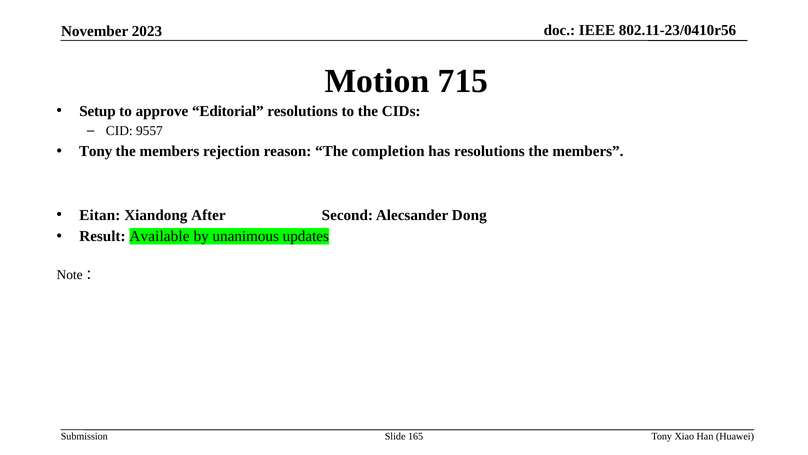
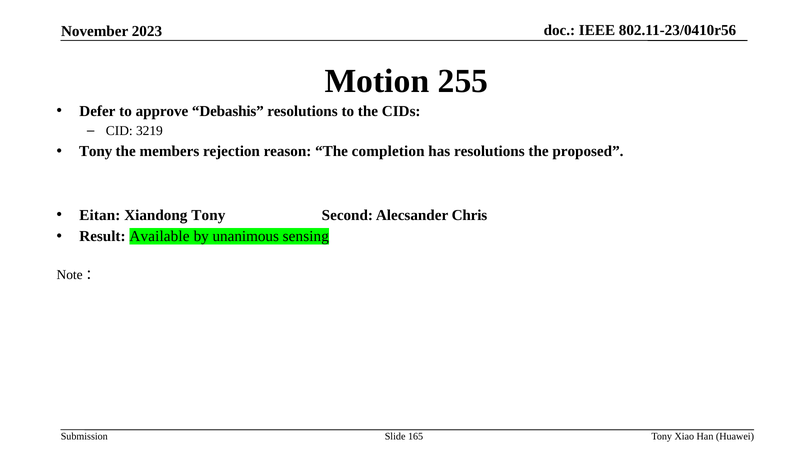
715: 715 -> 255
Setup: Setup -> Defer
Editorial: Editorial -> Debashis
9557: 9557 -> 3219
members at (588, 151): members -> proposed
Xiandong After: After -> Tony
Dong: Dong -> Chris
updates: updates -> sensing
